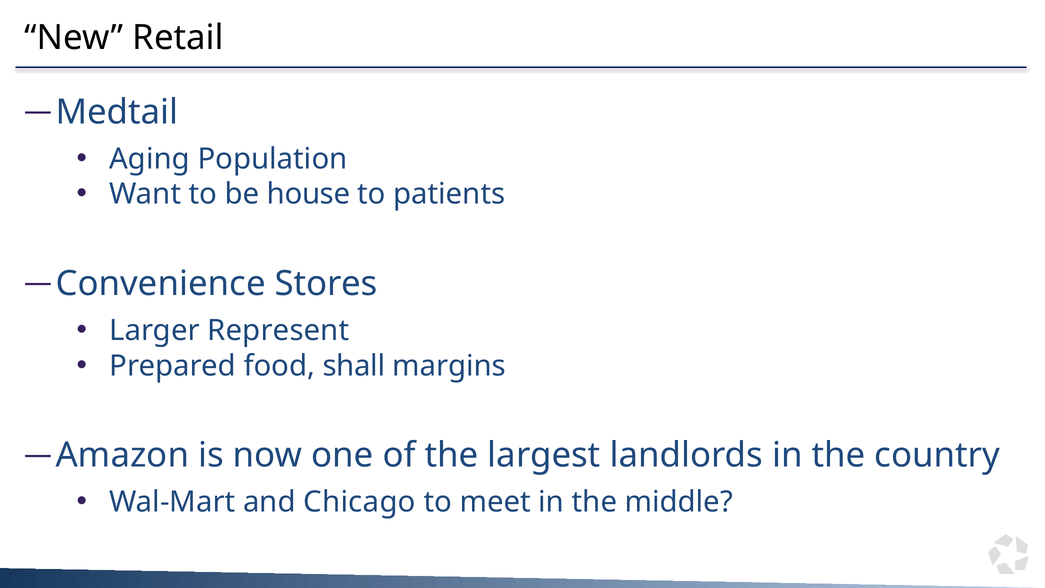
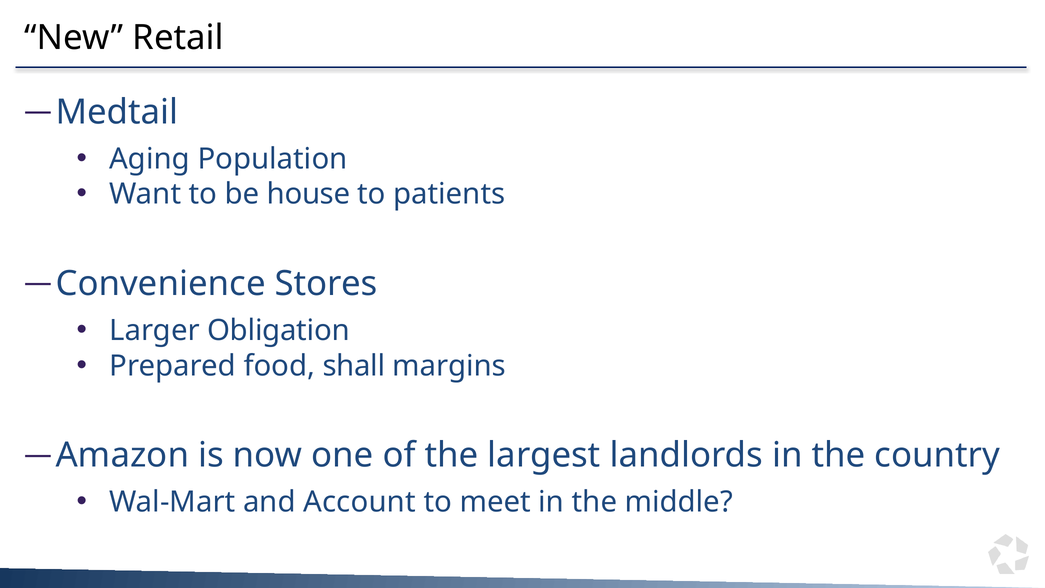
Represent: Represent -> Obligation
Chicago: Chicago -> Account
